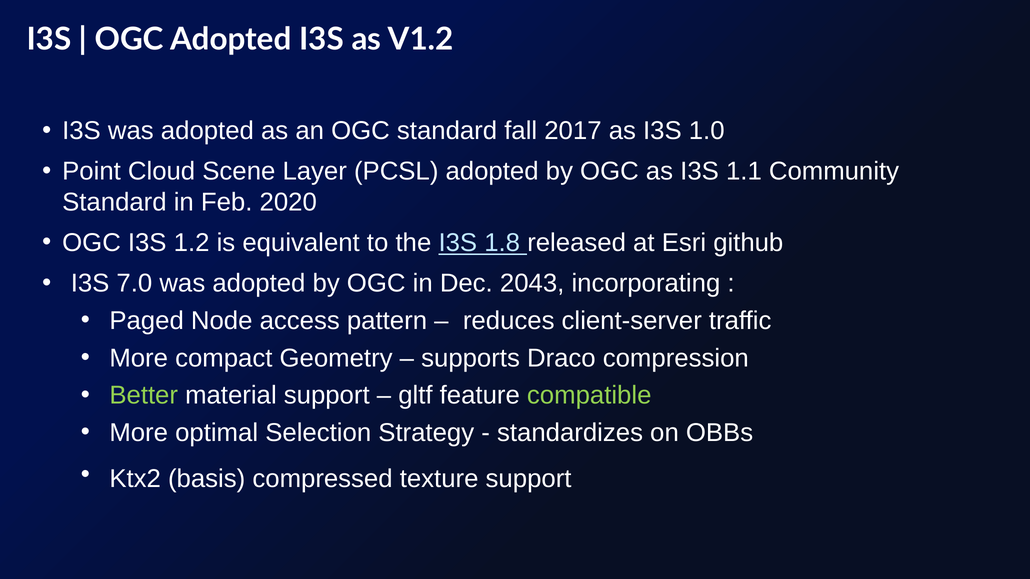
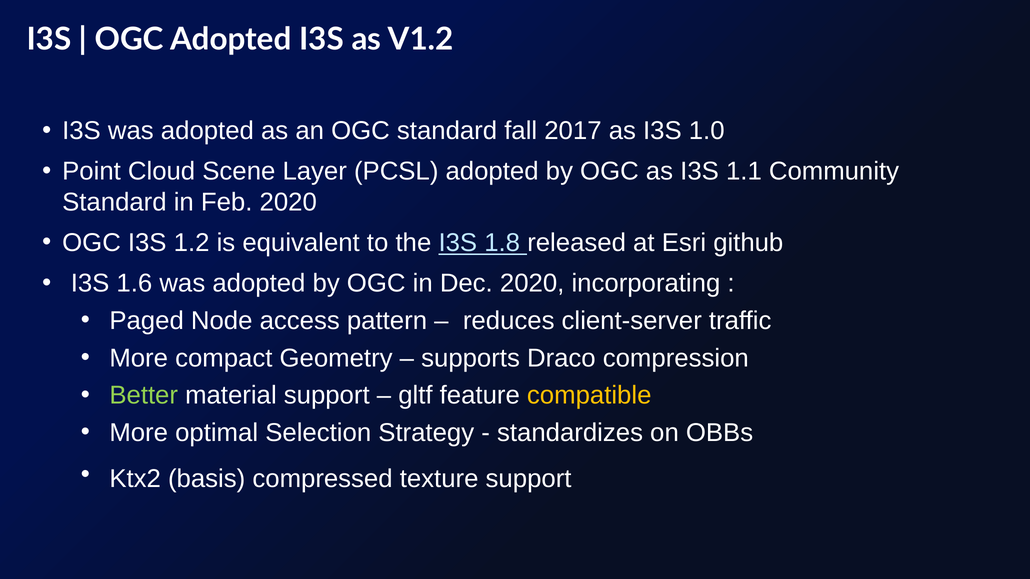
7.0: 7.0 -> 1.6
Dec 2043: 2043 -> 2020
compatible colour: light green -> yellow
